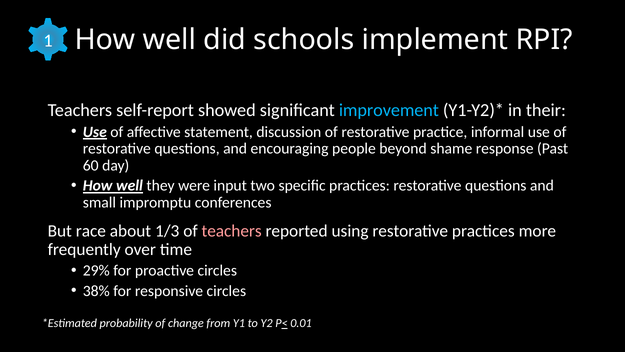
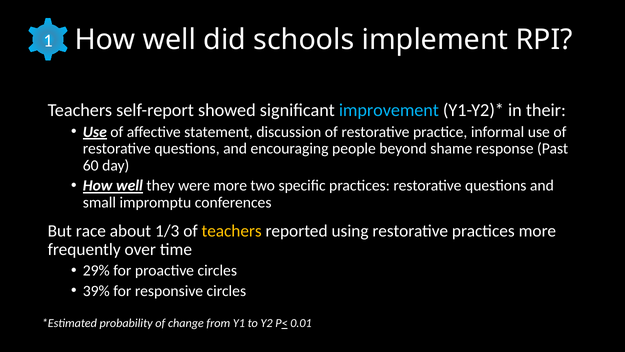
were input: input -> more
teachers at (232, 231) colour: pink -> yellow
38%: 38% -> 39%
